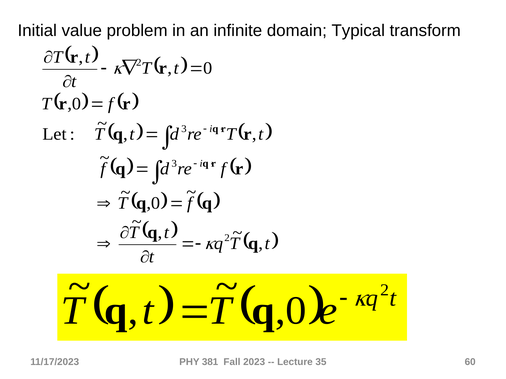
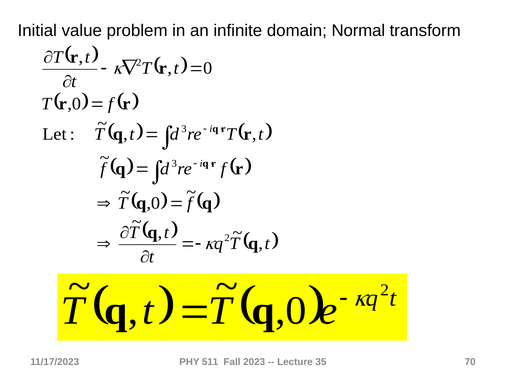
Typical: Typical -> Normal
381: 381 -> 511
60: 60 -> 70
